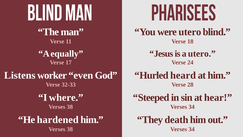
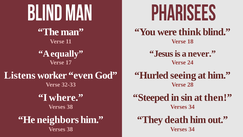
were utero: utero -> think
a utero: utero -> never
heard: heard -> seeing
hear: hear -> then
hardened: hardened -> neighbors
